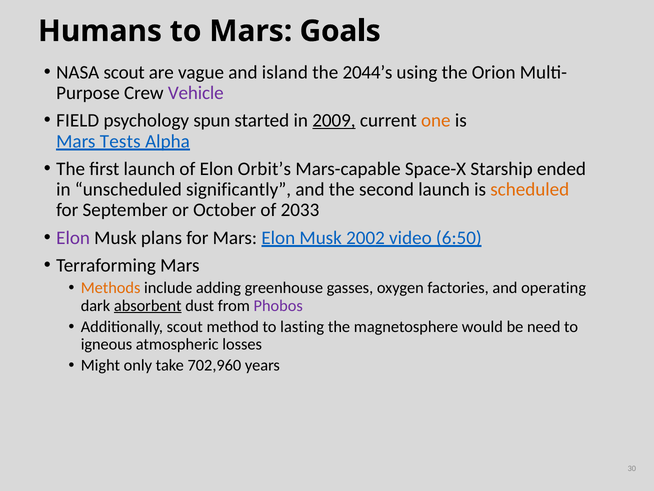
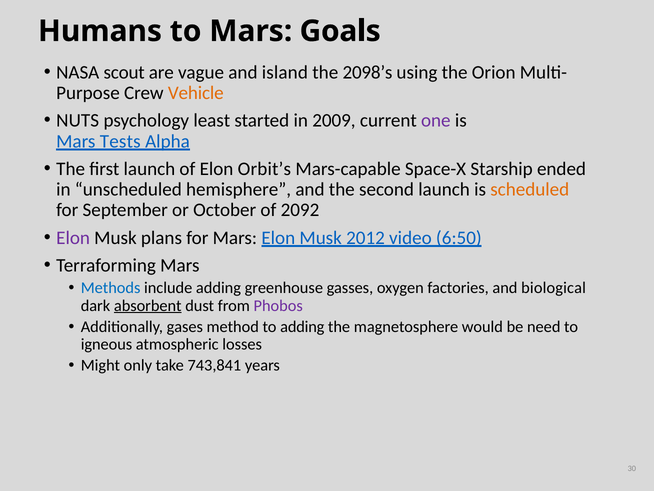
2044’s: 2044’s -> 2098’s
Vehicle colour: purple -> orange
FIELD: FIELD -> NUTS
spun: spun -> least
2009 underline: present -> none
one colour: orange -> purple
significantly: significantly -> hemisphere
2033: 2033 -> 2092
2002: 2002 -> 2012
Methods colour: orange -> blue
operating: operating -> biological
Additionally scout: scout -> gases
to lasting: lasting -> adding
702,960: 702,960 -> 743,841
